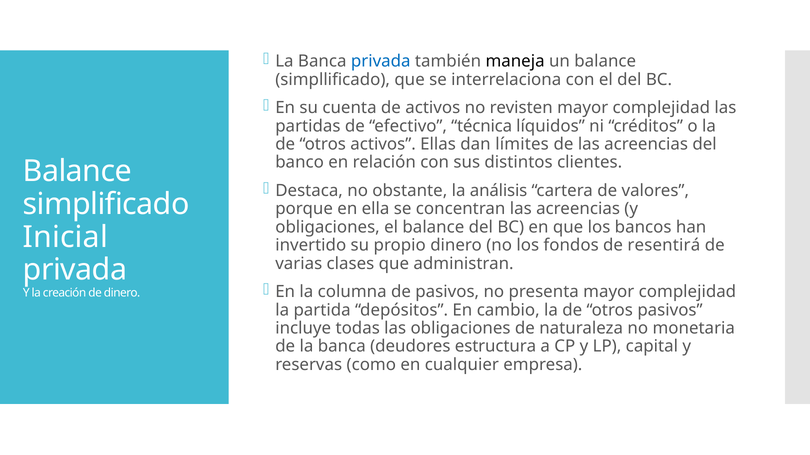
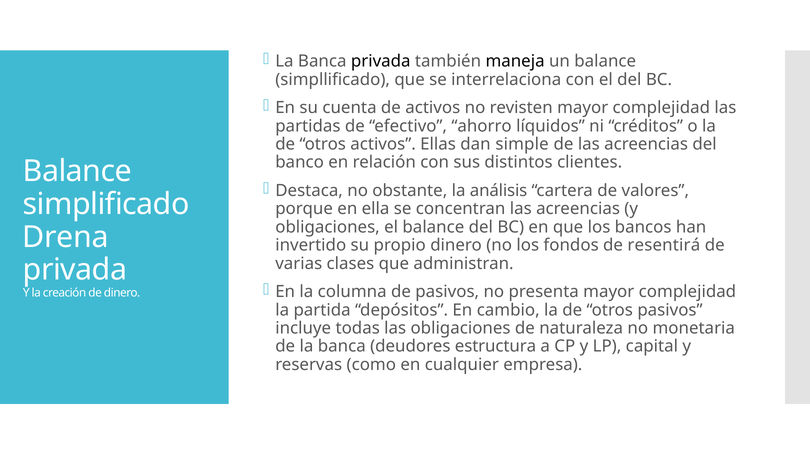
privada at (381, 61) colour: blue -> black
técnica: técnica -> ahorro
límites: límites -> simple
Inicial: Inicial -> Drena
